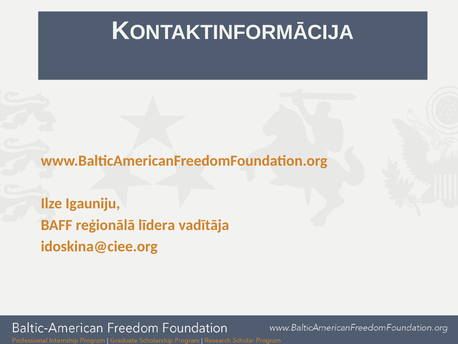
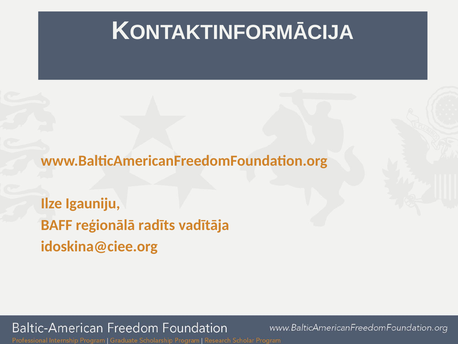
līdera: līdera -> radīts
